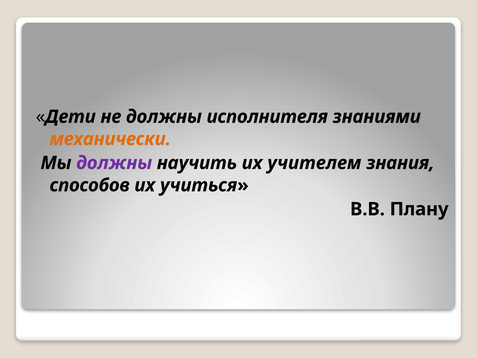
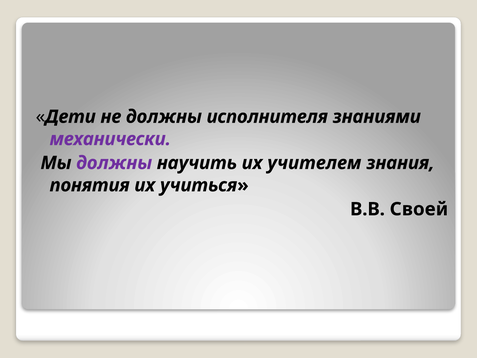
механически colour: orange -> purple
способов: способов -> понятия
Плану: Плану -> Своей
